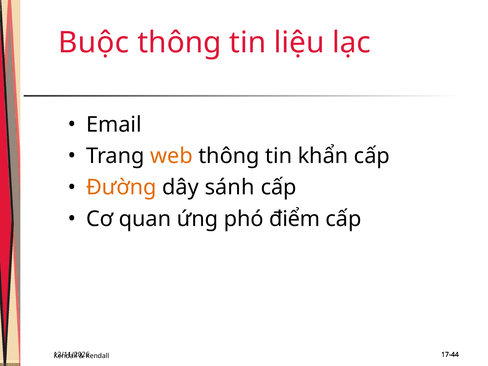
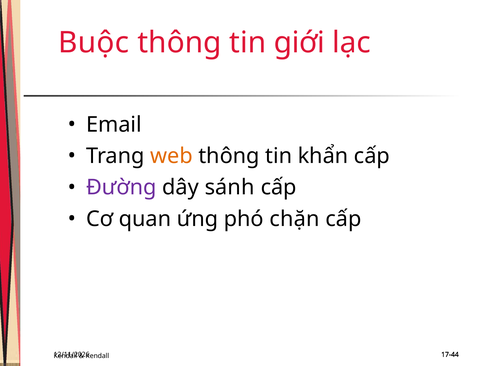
liệu: liệu -> giới
Đường colour: orange -> purple
điểm: điểm -> chặn
